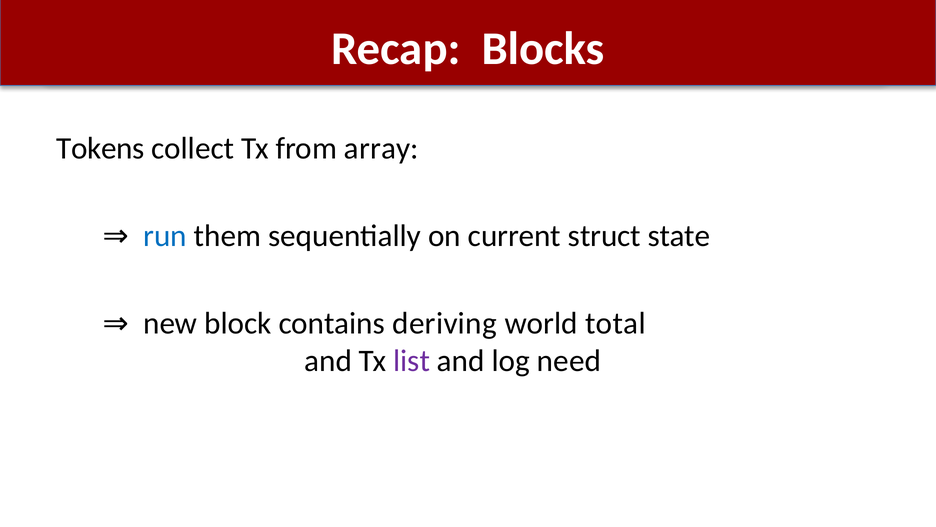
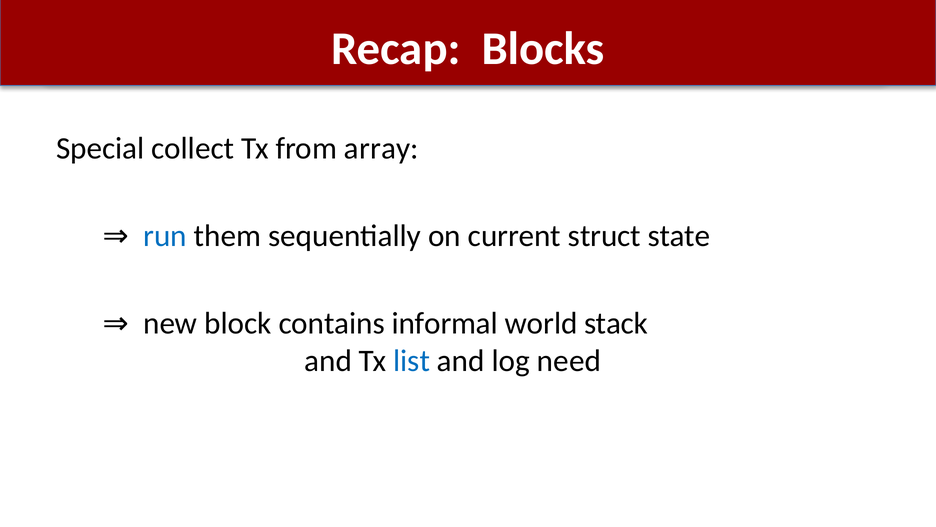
Tokens: Tokens -> Special
deriving: deriving -> informal
total: total -> stack
list colour: purple -> blue
